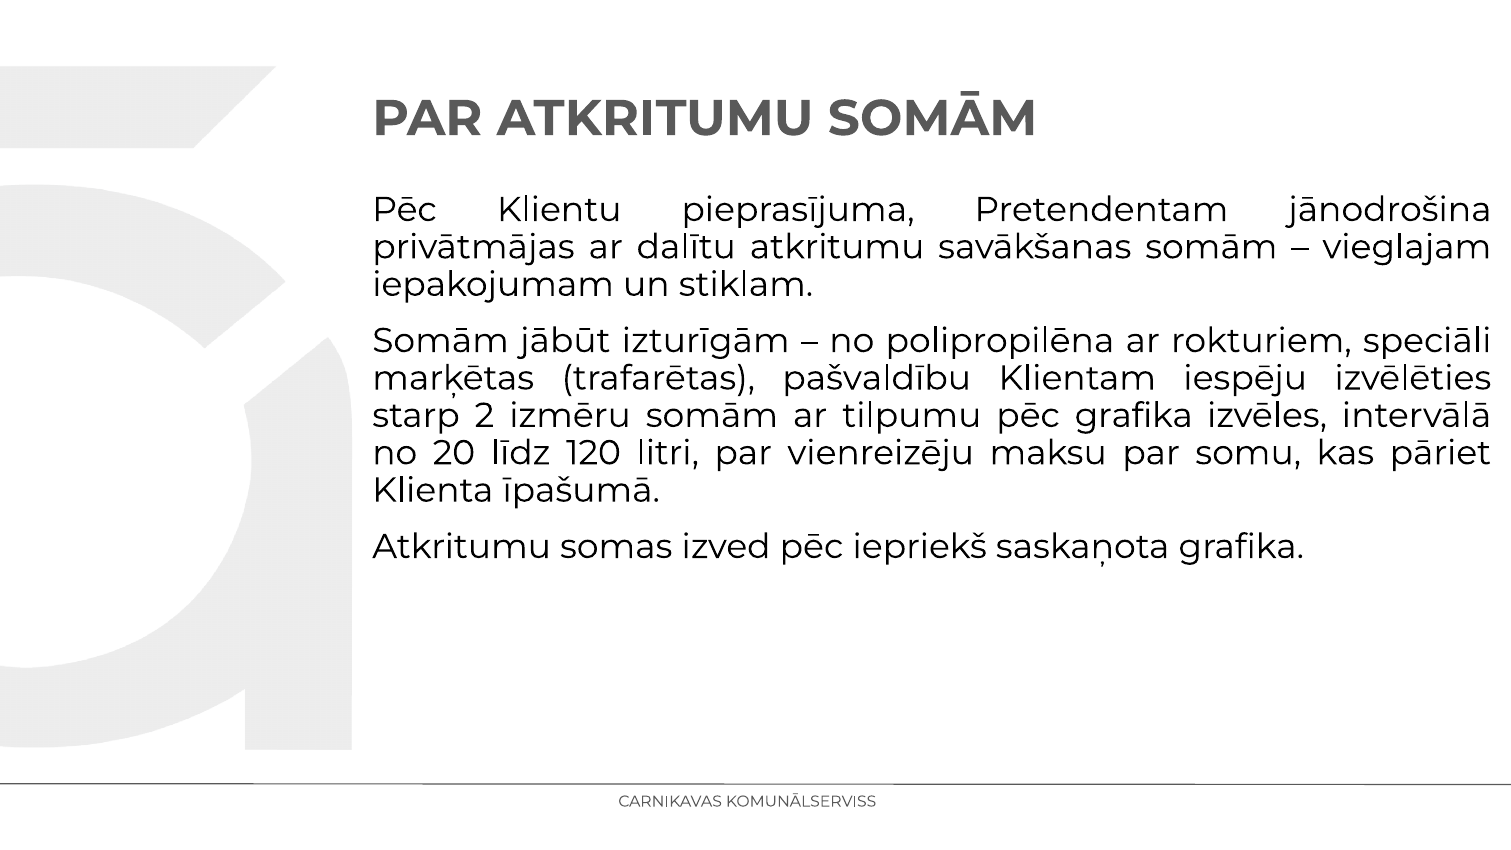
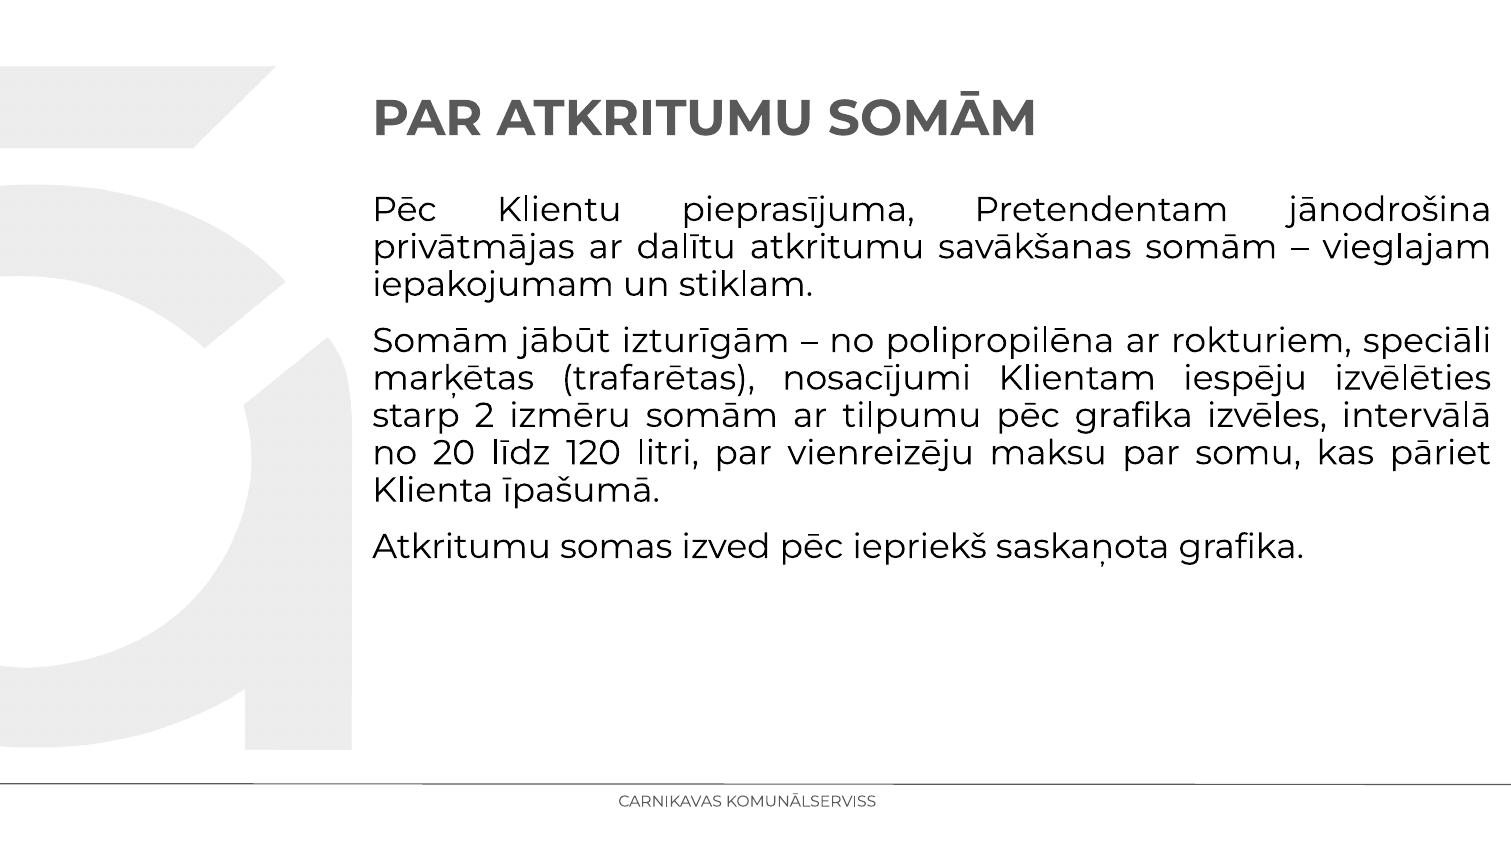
pašvaldību: pašvaldību -> nosacījumi
